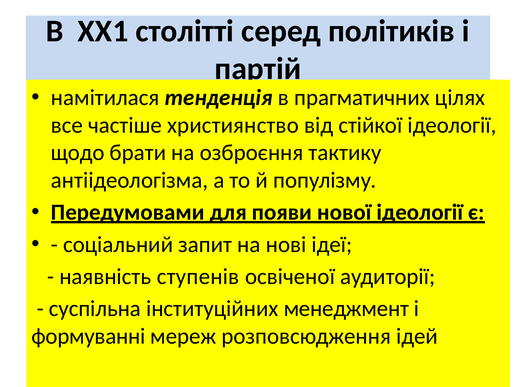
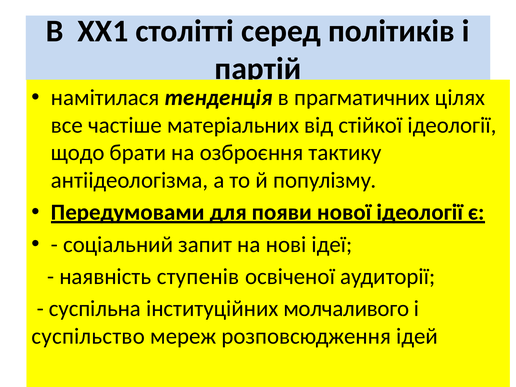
християнство: християнство -> матеріальних
менеджмент: менеджмент -> молчаливого
формуванні: формуванні -> суспільство
